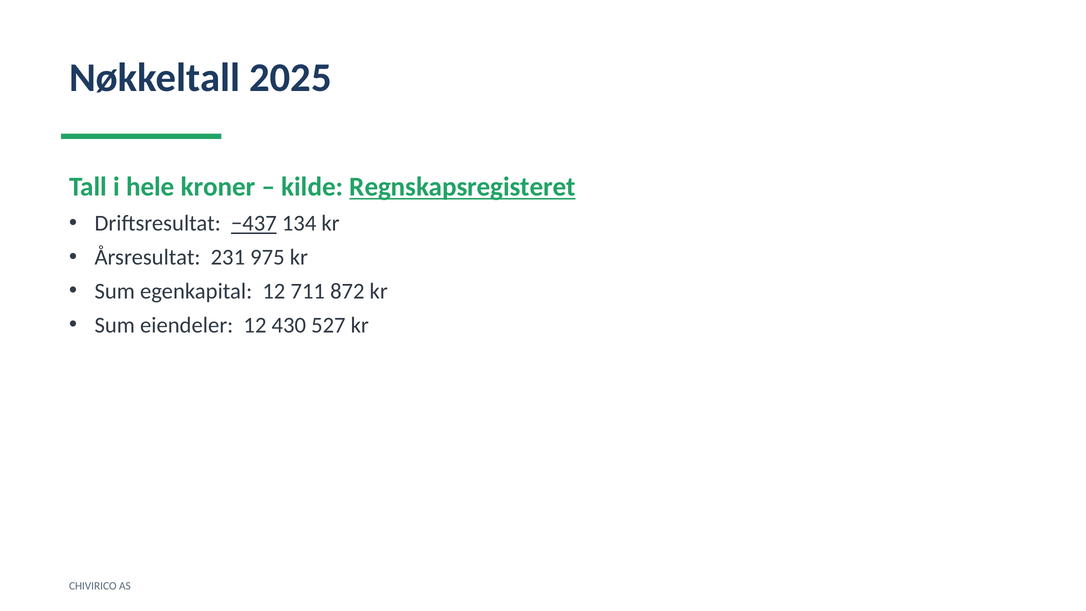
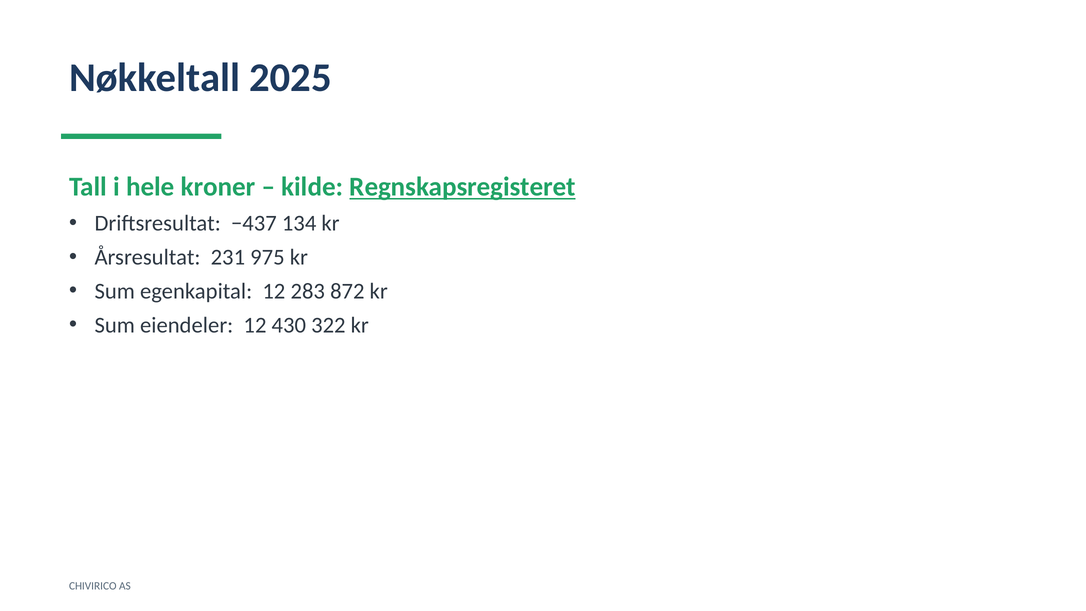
−437 underline: present -> none
711: 711 -> 283
527: 527 -> 322
